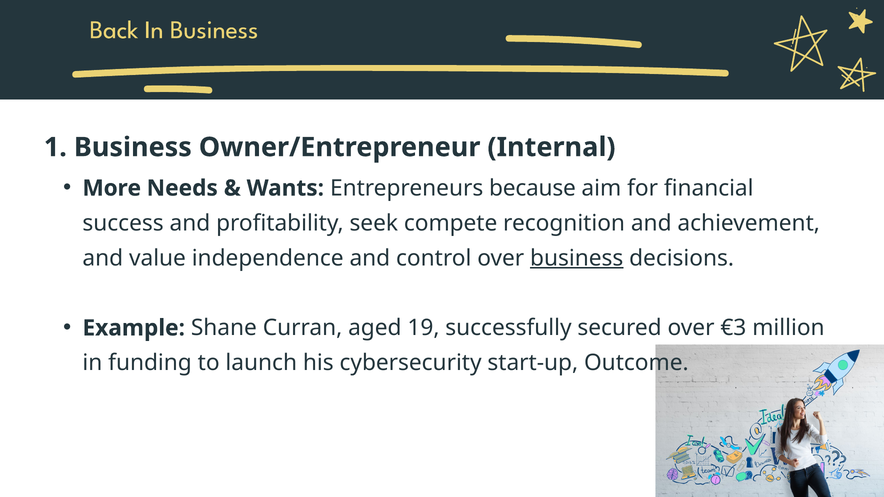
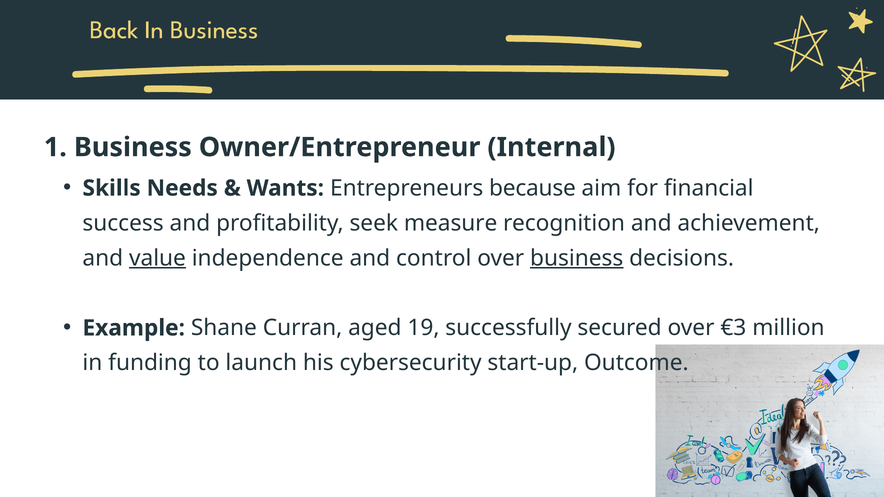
More: More -> Skills
compete: compete -> measure
value underline: none -> present
